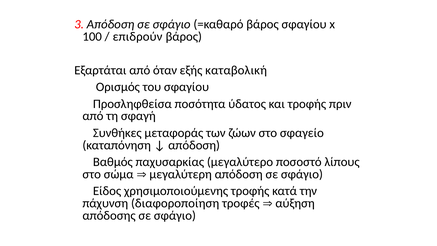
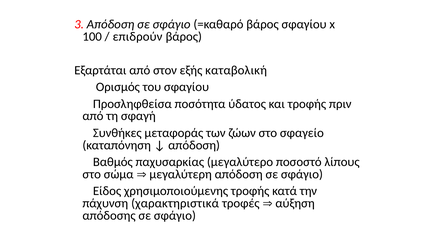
όταν: όταν -> στον
διαφοροποίηση: διαφοροποίηση -> χαρακτηριστικά
